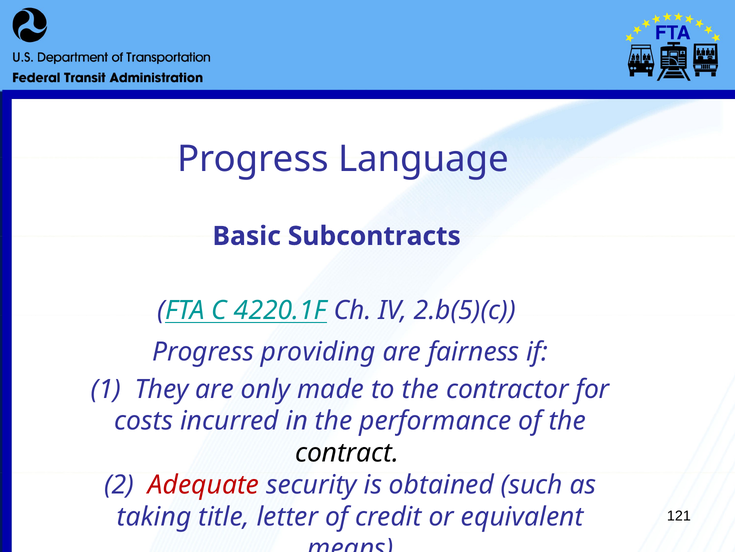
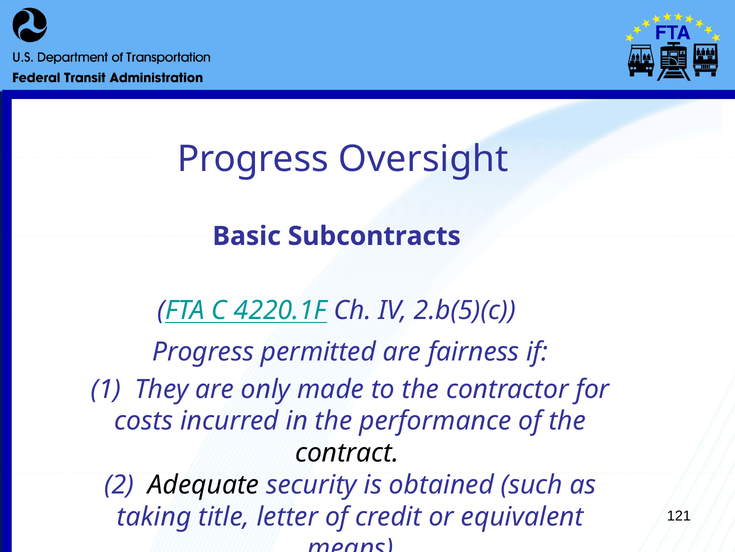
Language: Language -> Oversight
providing: providing -> permitted
Adequate colour: red -> black
